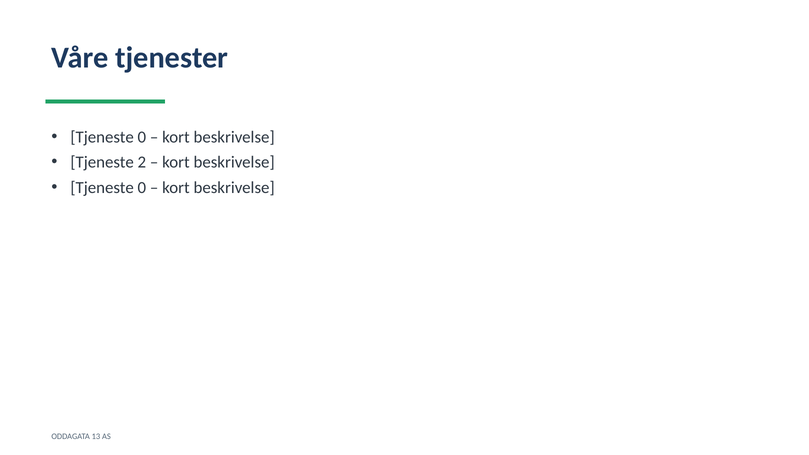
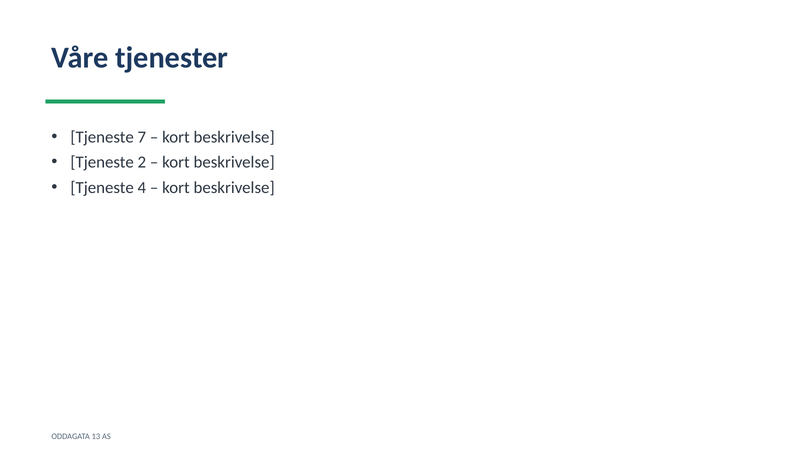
0 at (142, 137): 0 -> 7
0 at (142, 188): 0 -> 4
